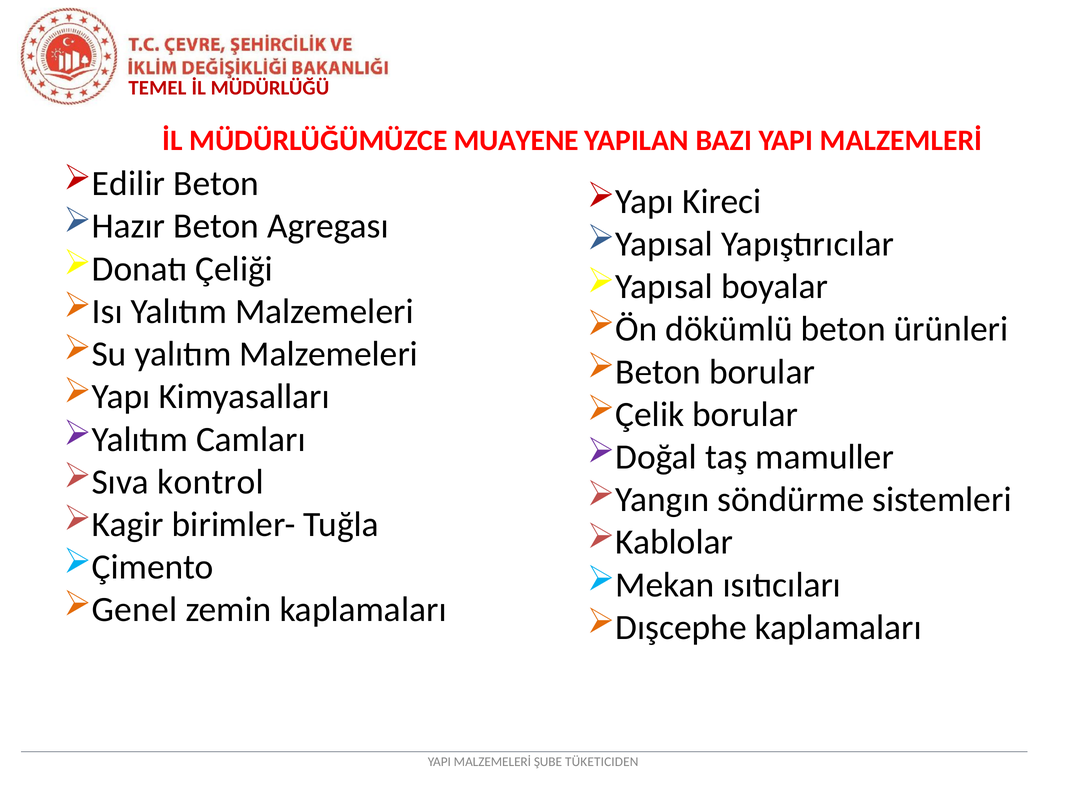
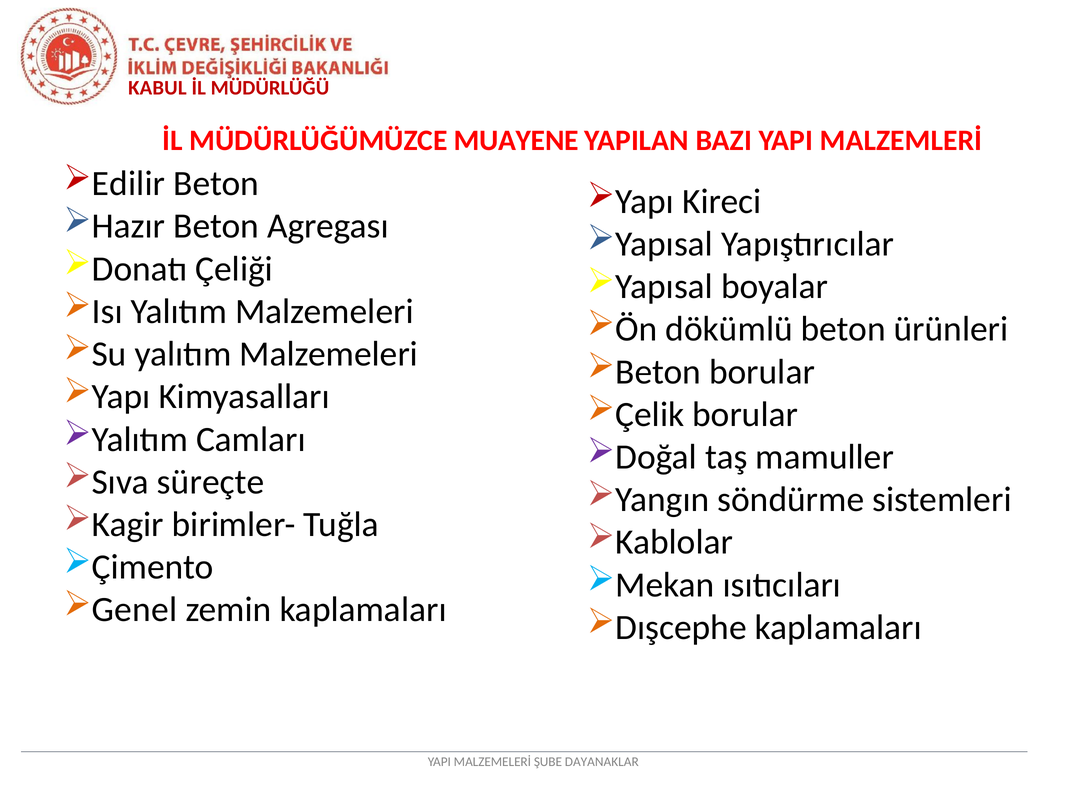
TEMEL: TEMEL -> KABUL
kontrol: kontrol -> süreçte
TÜKETICIDEN: TÜKETICIDEN -> DAYANAKLAR
